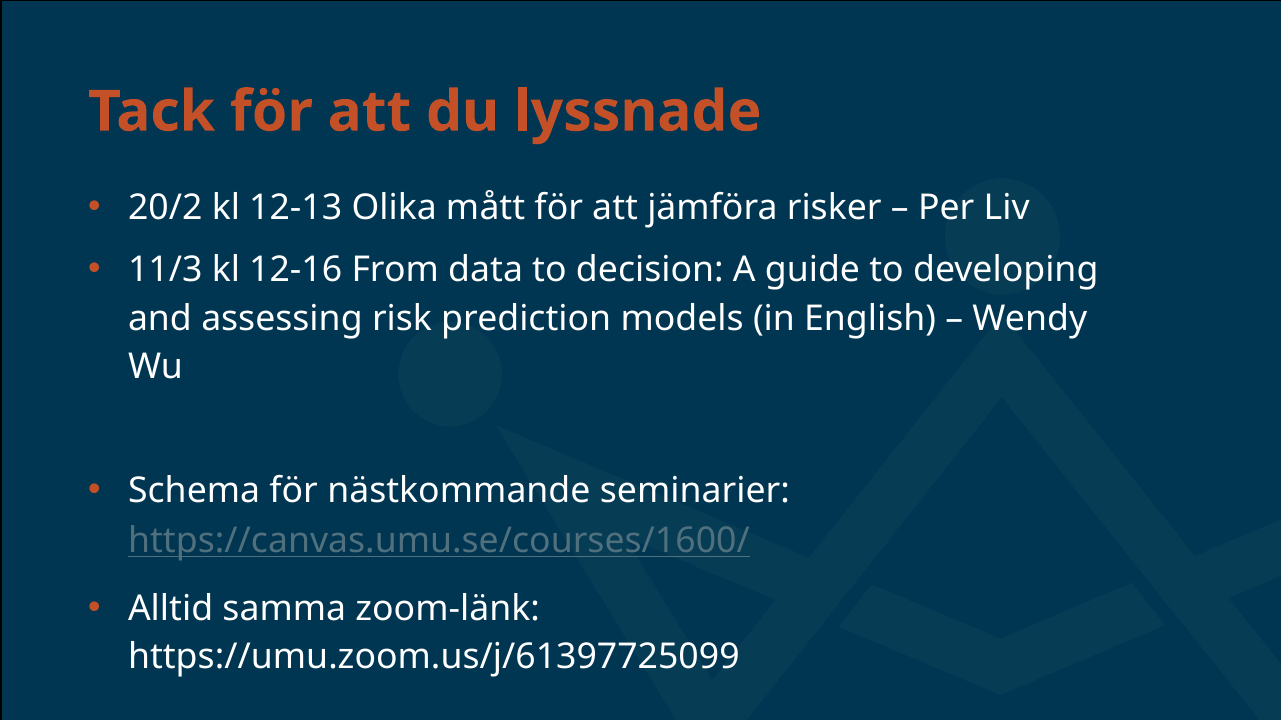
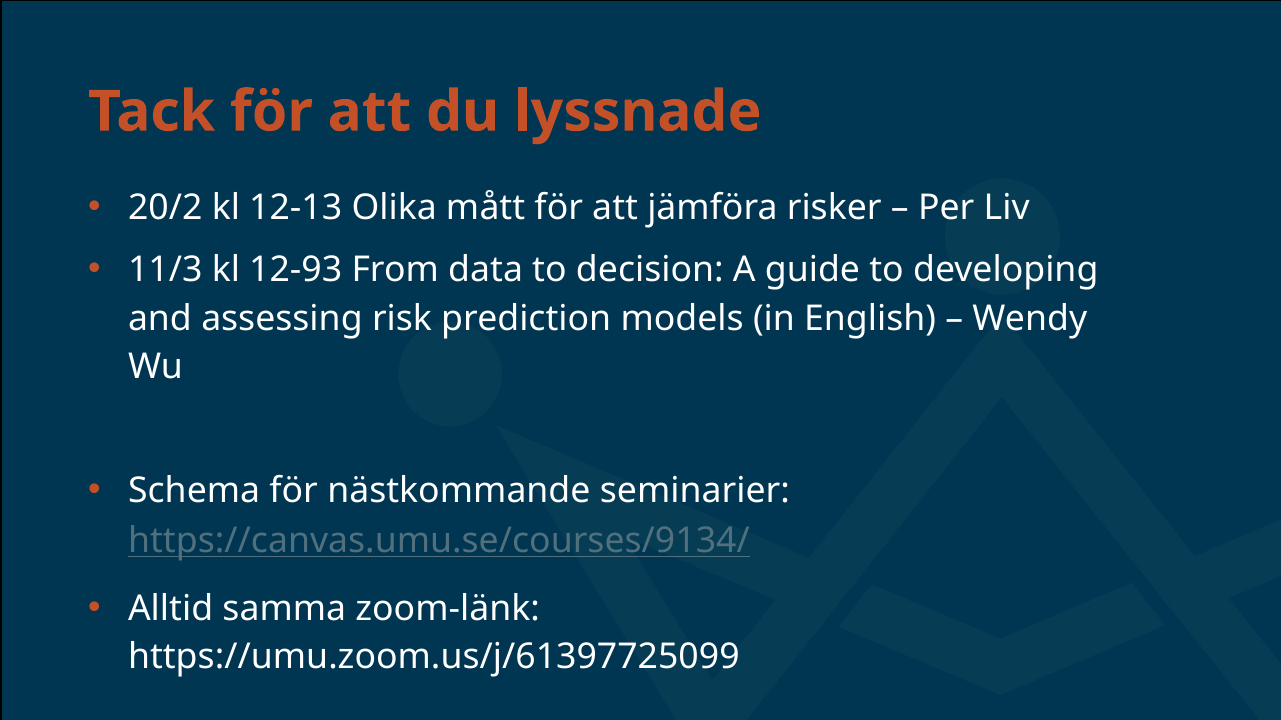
12-16: 12-16 -> 12-93
https://canvas.umu.se/courses/1600/: https://canvas.umu.se/courses/1600/ -> https://canvas.umu.se/courses/9134/
